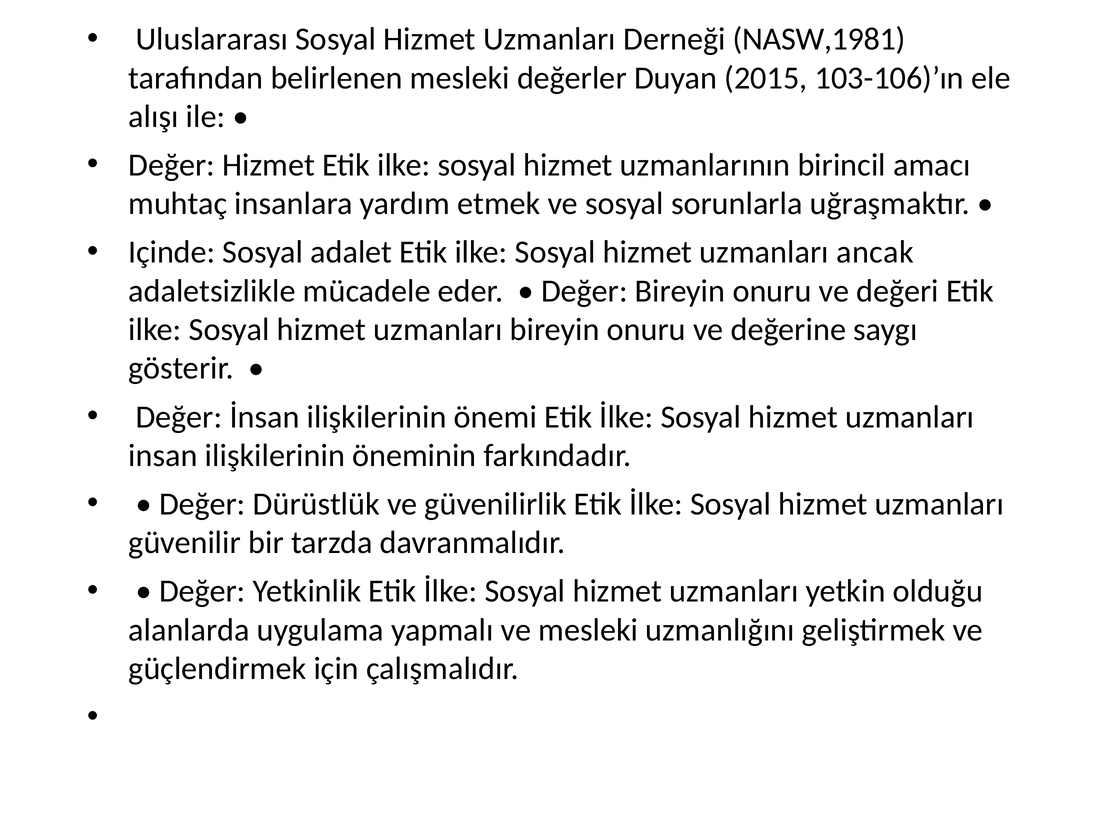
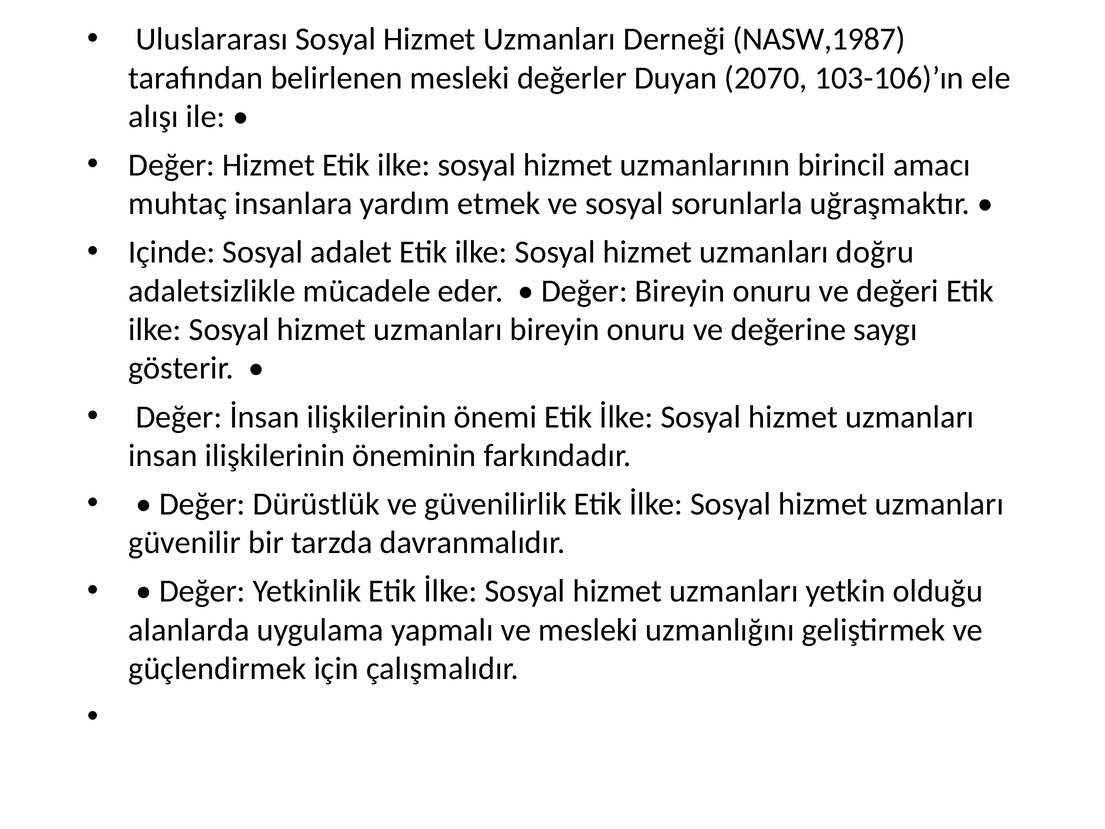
NASW,1981: NASW,1981 -> NASW,1987
2015: 2015 -> 2070
ancak: ancak -> doğru
